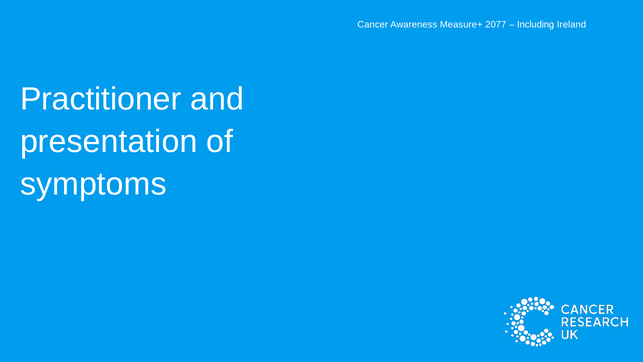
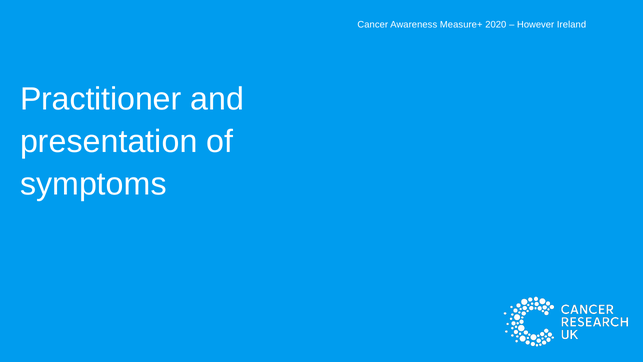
2077: 2077 -> 2020
Including: Including -> However
